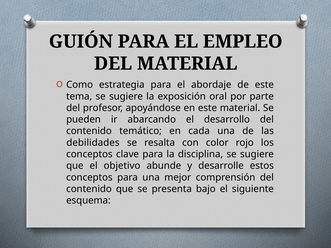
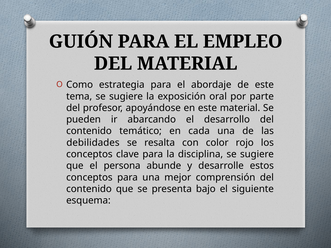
objetivo: objetivo -> persona
